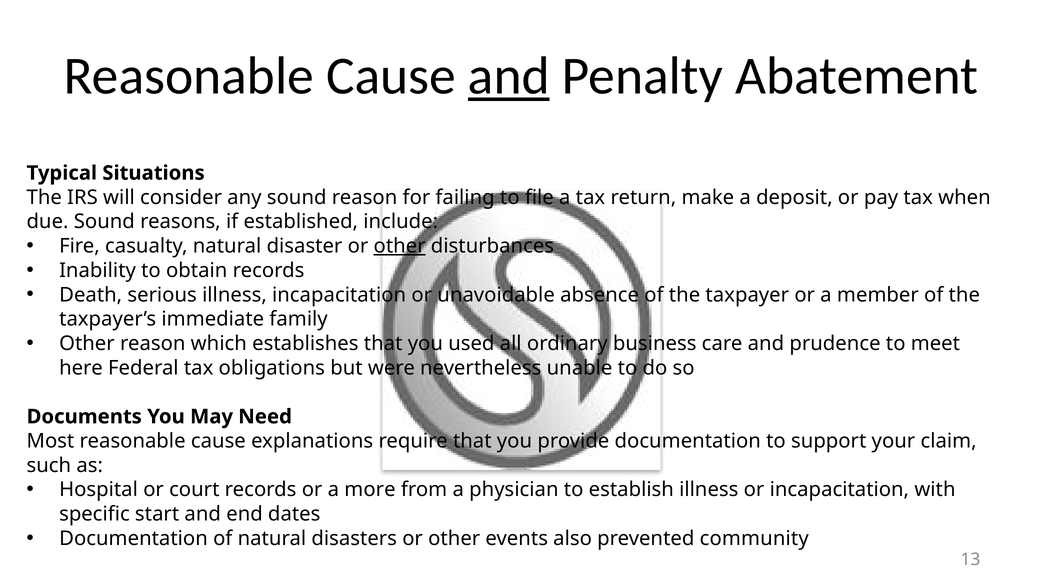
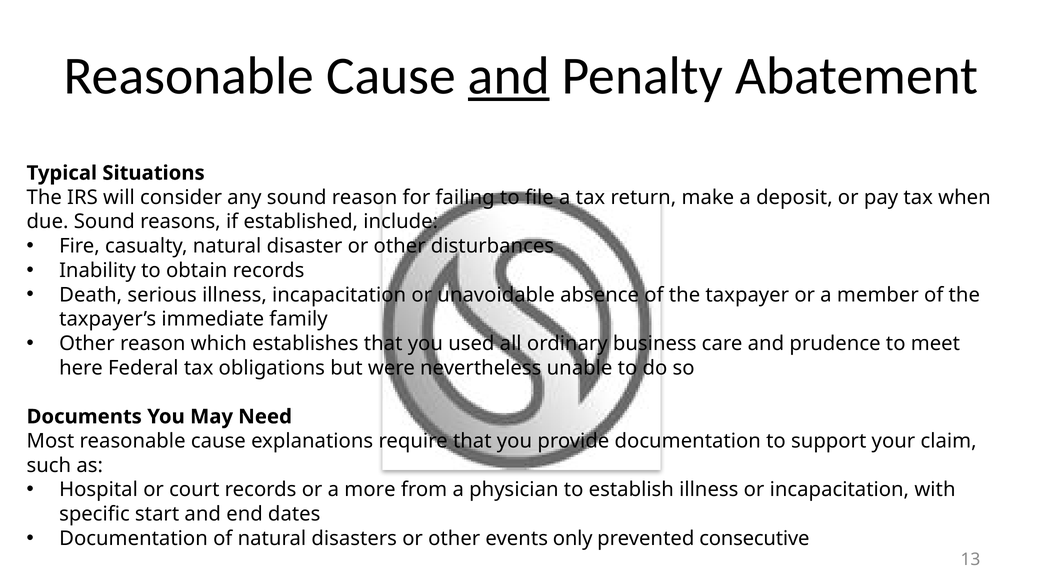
other at (400, 246) underline: present -> none
also: also -> only
community: community -> consecutive
